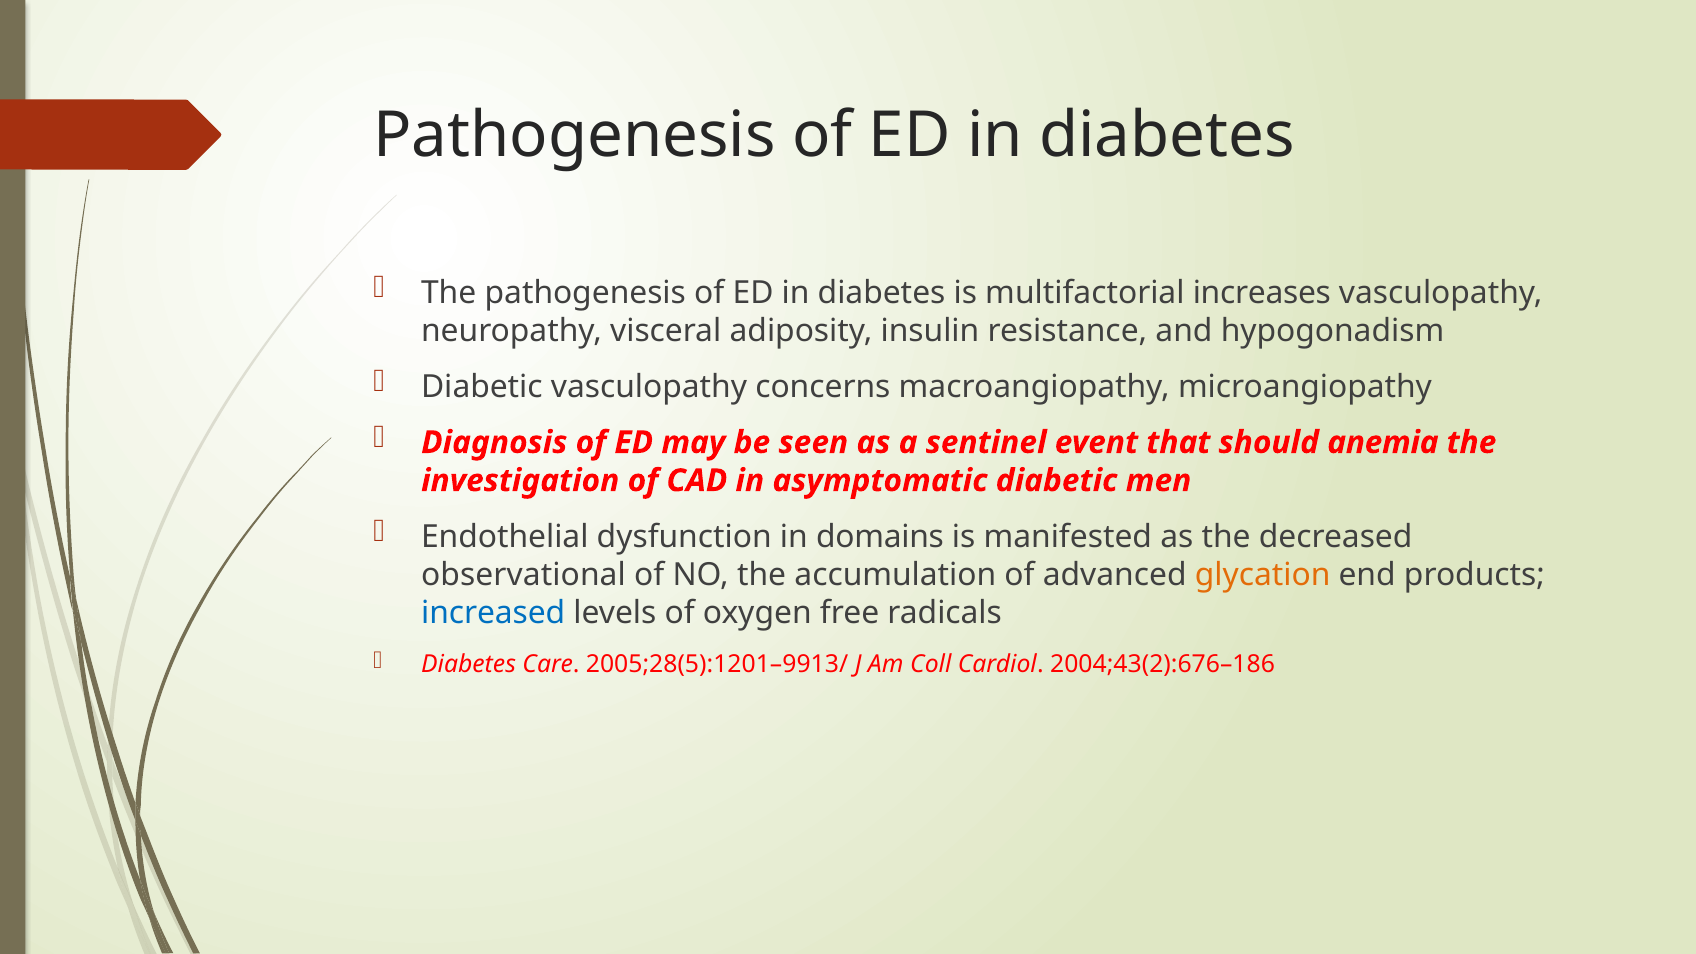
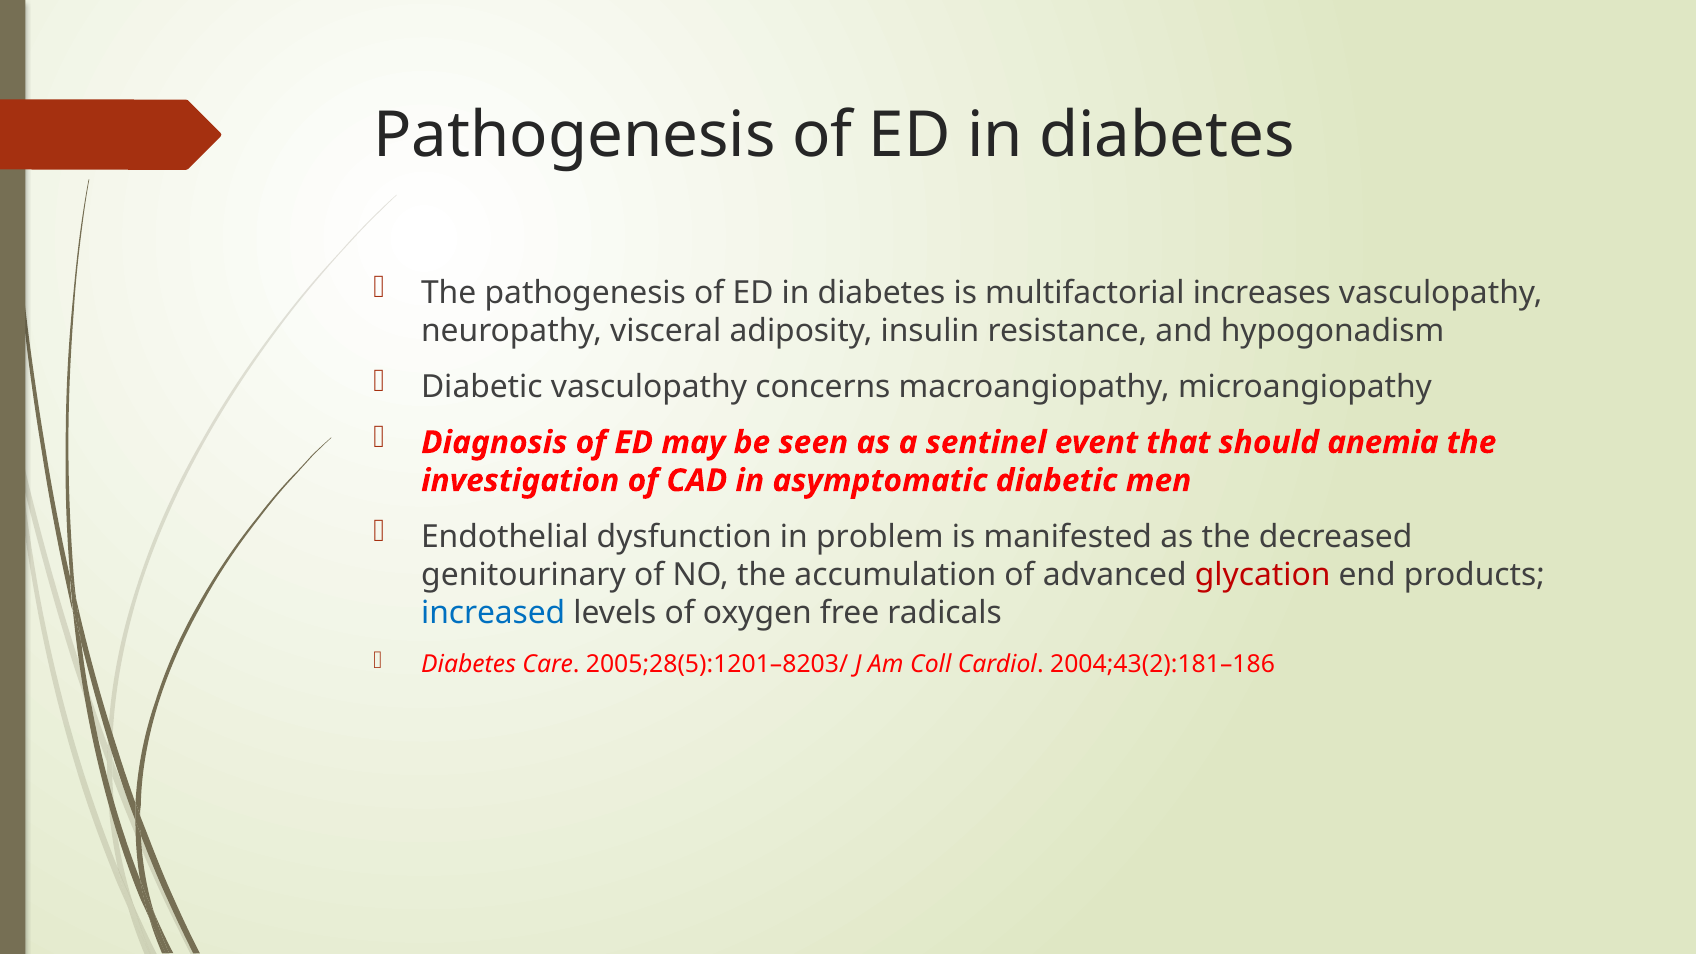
domains: domains -> problem
observational: observational -> genitourinary
glycation colour: orange -> red
2005;28(5):1201–9913/: 2005;28(5):1201–9913/ -> 2005;28(5):1201–8203/
2004;43(2):676–186: 2004;43(2):676–186 -> 2004;43(2):181–186
